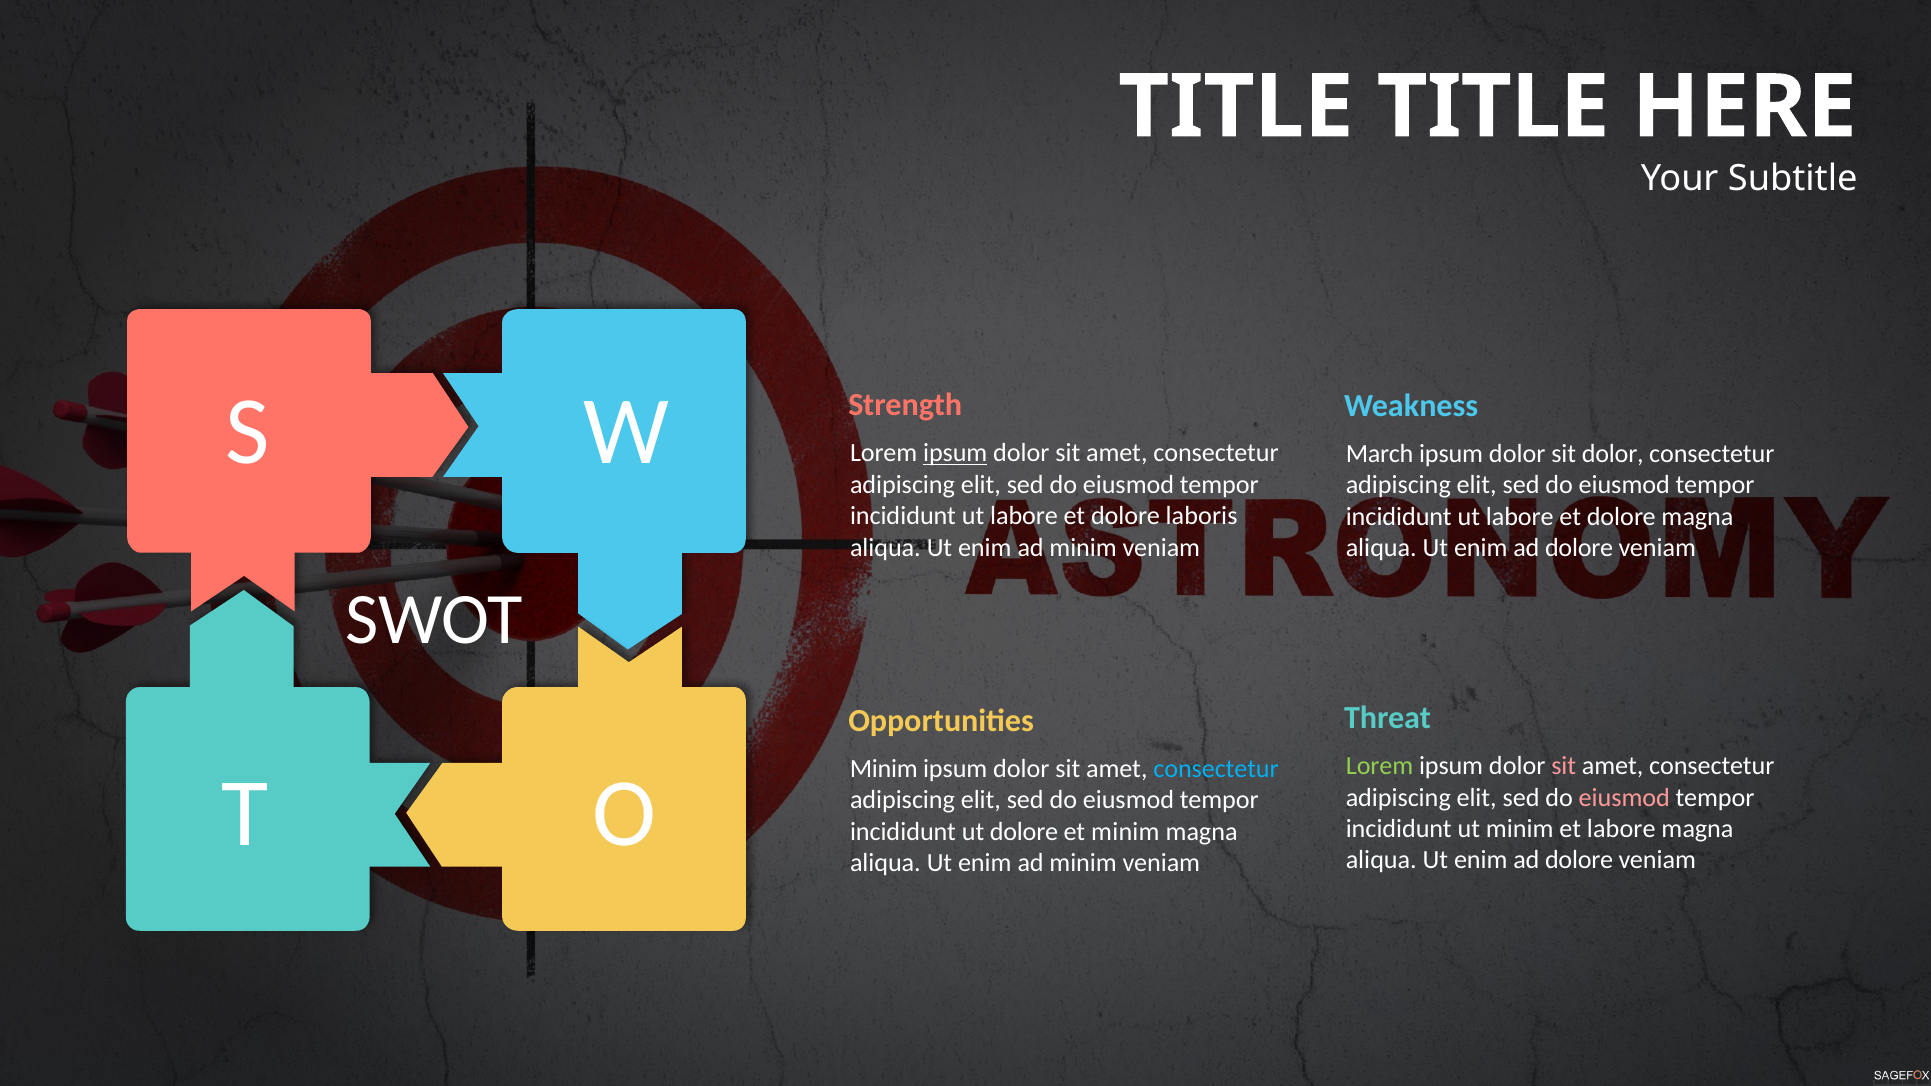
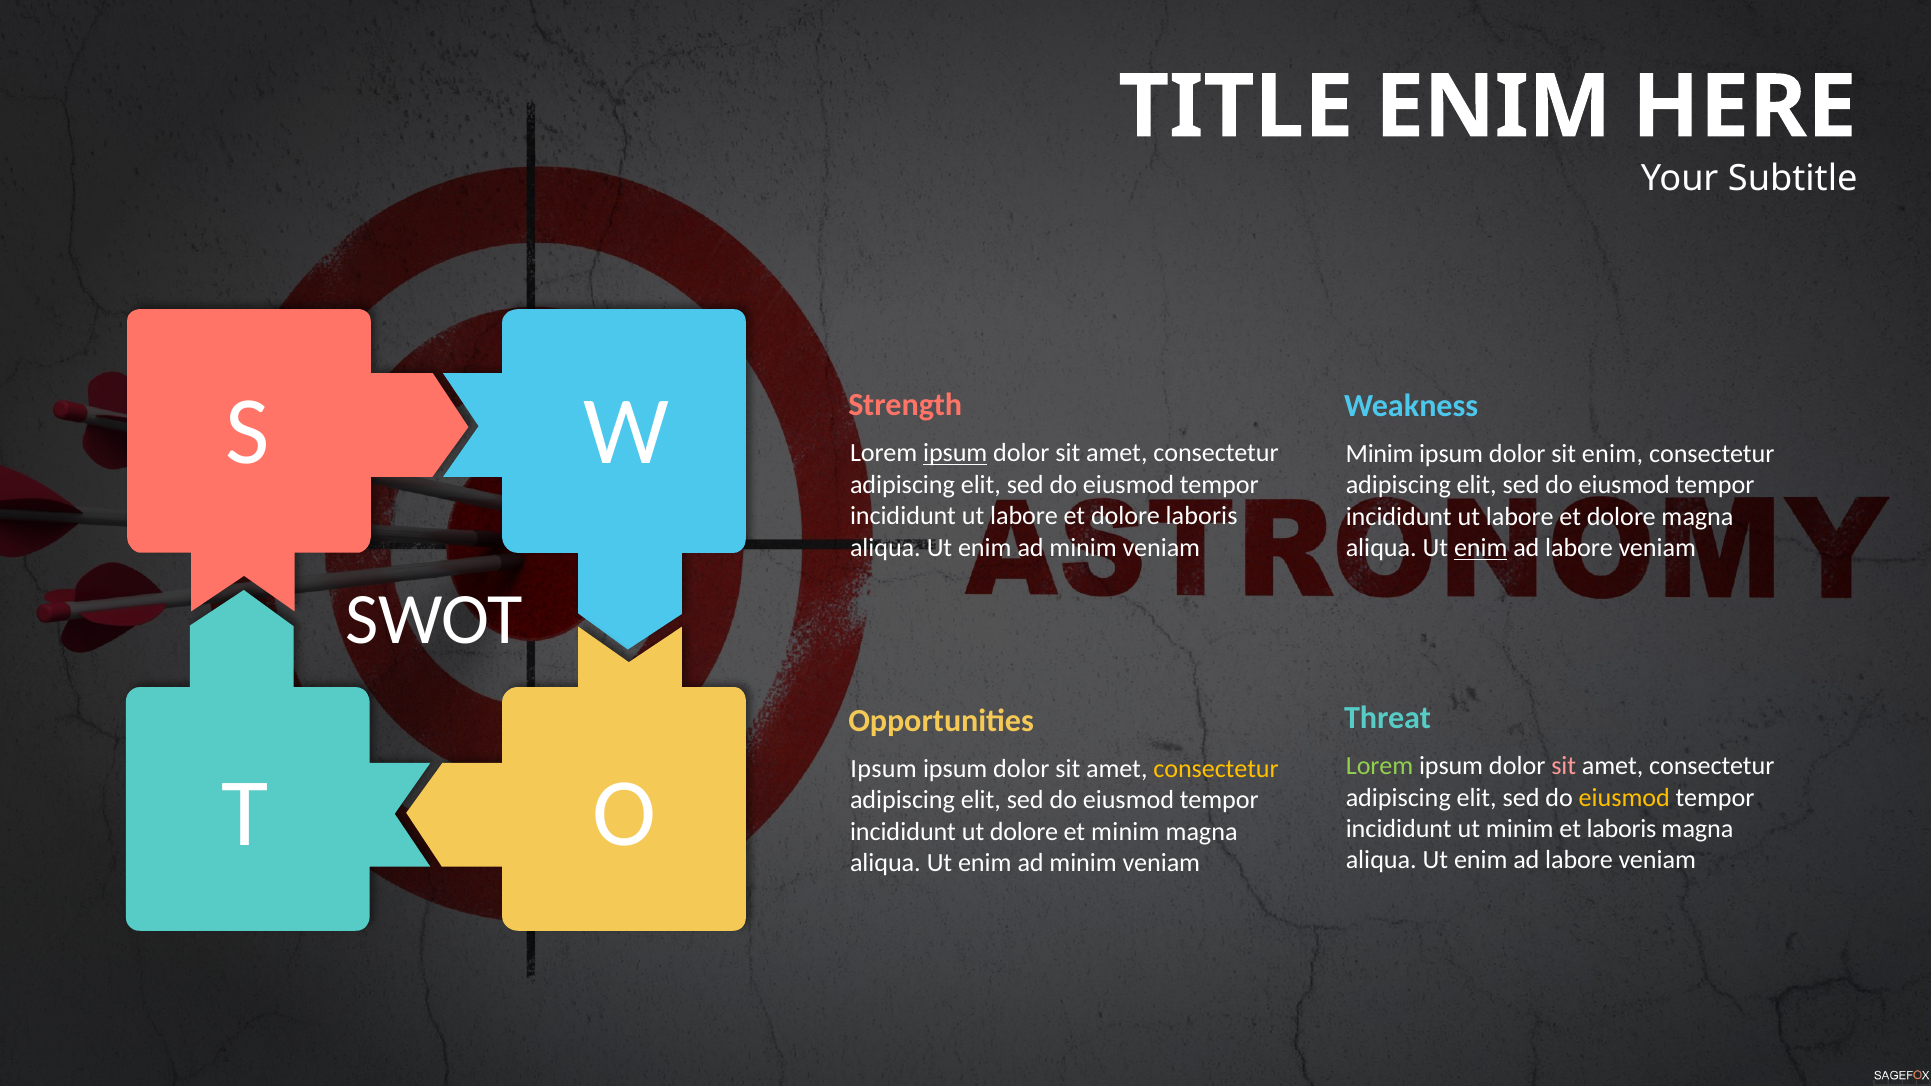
TITLE TITLE: TITLE -> ENIM
March at (1380, 454): March -> Minim
sit dolor: dolor -> enim
enim at (1481, 548) underline: none -> present
dolore at (1579, 548): dolore -> labore
Minim at (884, 769): Minim -> Ipsum
consectetur at (1216, 769) colour: light blue -> yellow
eiusmod at (1624, 798) colour: pink -> yellow
et labore: labore -> laboris
dolore at (1579, 860): dolore -> labore
